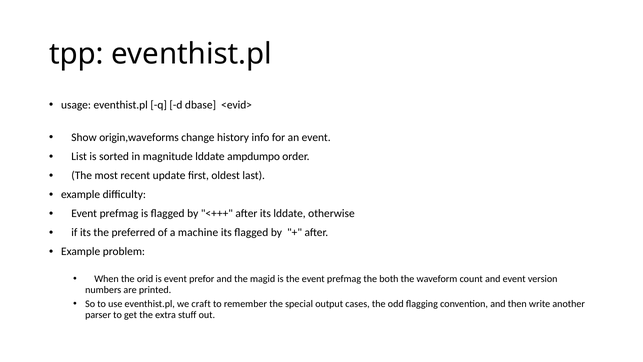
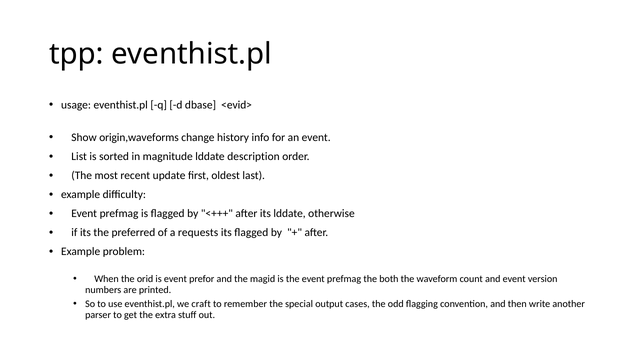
ampdumpo: ampdumpo -> description
machine: machine -> requests
